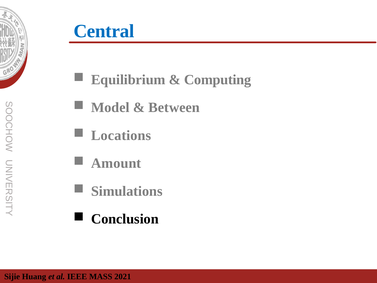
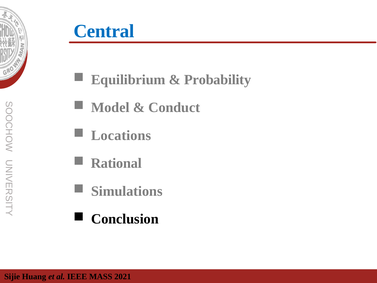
Computing: Computing -> Probability
Between: Between -> Conduct
Amount: Amount -> Rational
